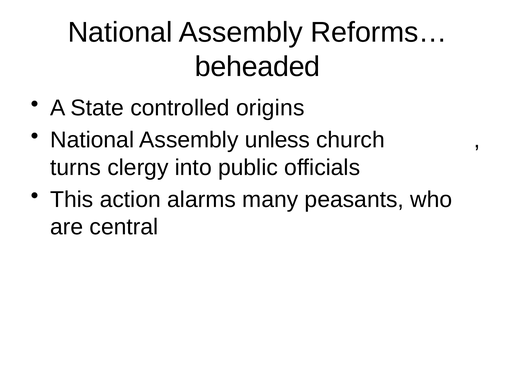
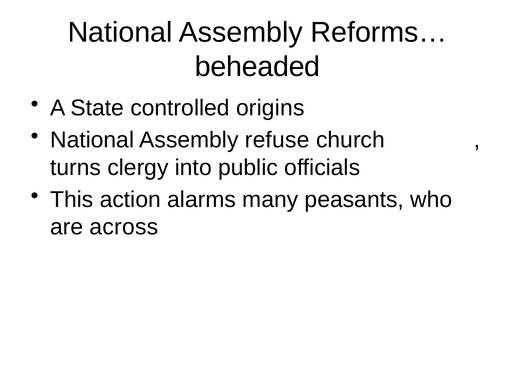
unless: unless -> refuse
central: central -> across
